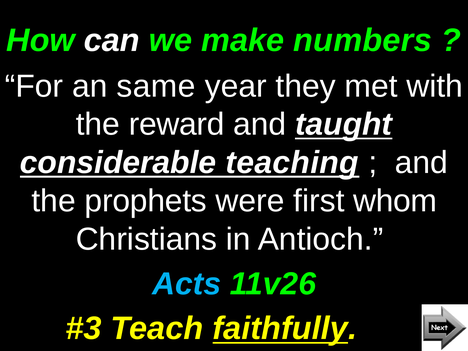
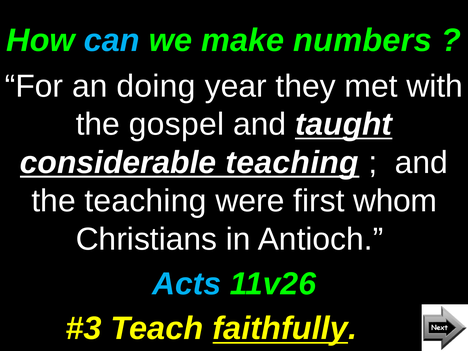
can colour: white -> light blue
same: same -> doing
reward: reward -> gospel
the prophets: prophets -> teaching
